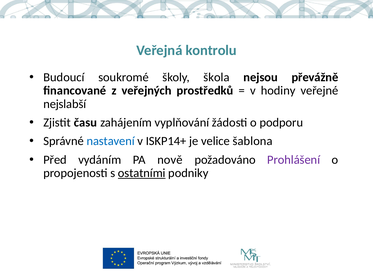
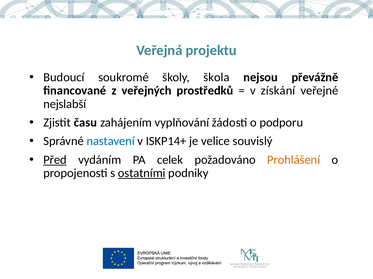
kontrolu: kontrolu -> projektu
hodiny: hodiny -> získání
šablona: šablona -> souvislý
Před underline: none -> present
nově: nově -> celek
Prohlášení colour: purple -> orange
